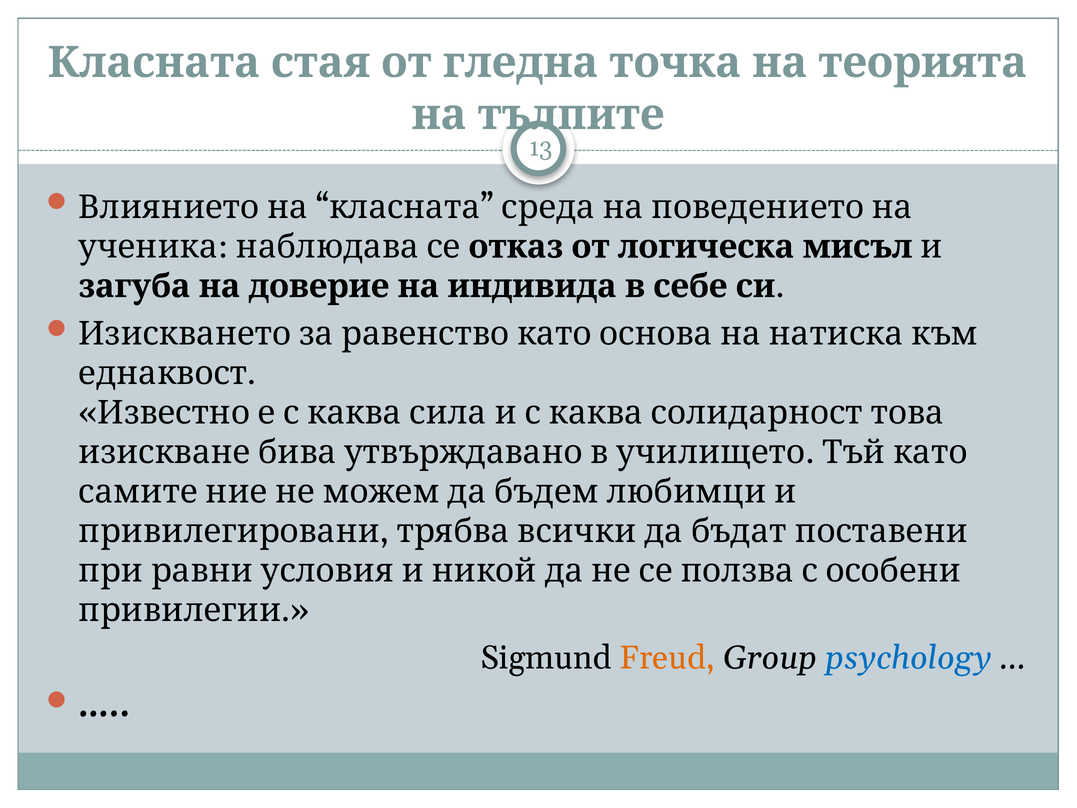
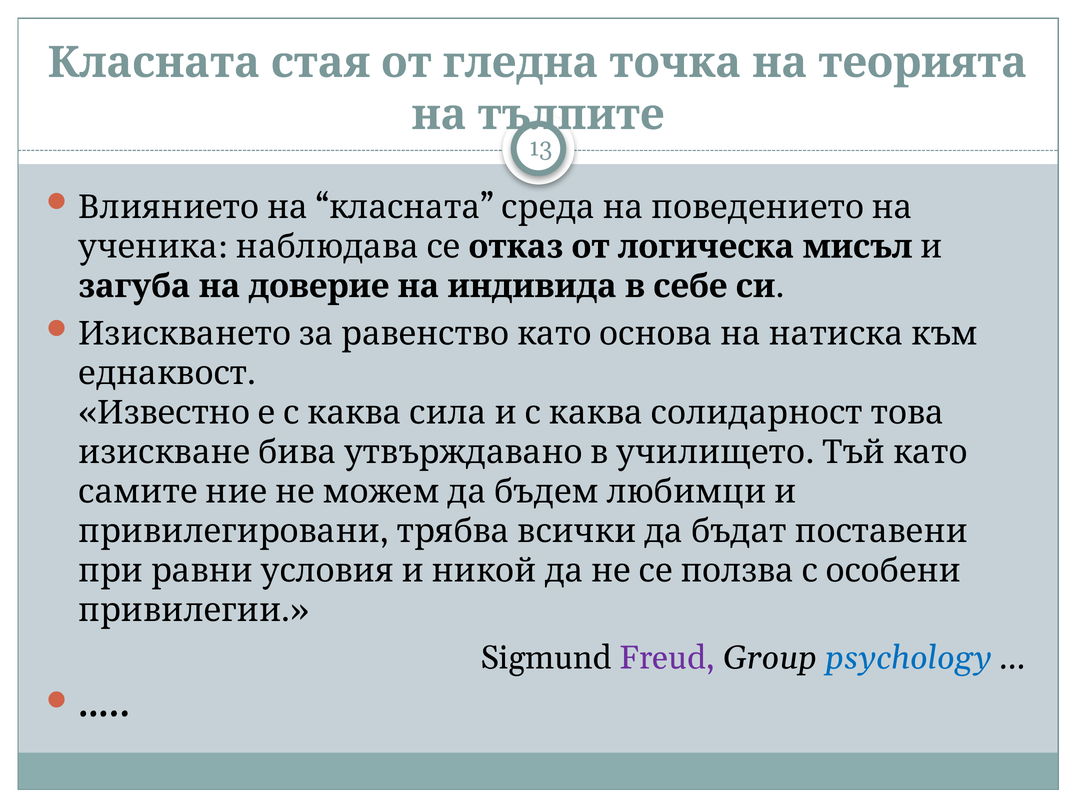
Freud colour: orange -> purple
